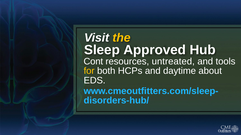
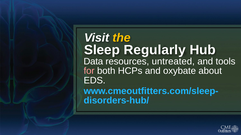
Approved: Approved -> Regularly
Cont: Cont -> Data
for colour: yellow -> pink
daytime: daytime -> oxybate
